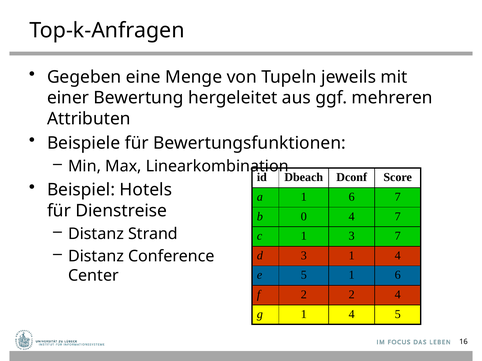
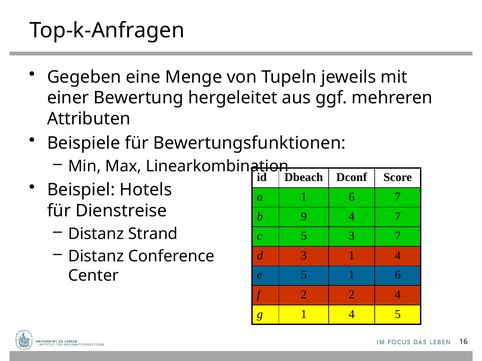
0: 0 -> 9
c 1: 1 -> 5
